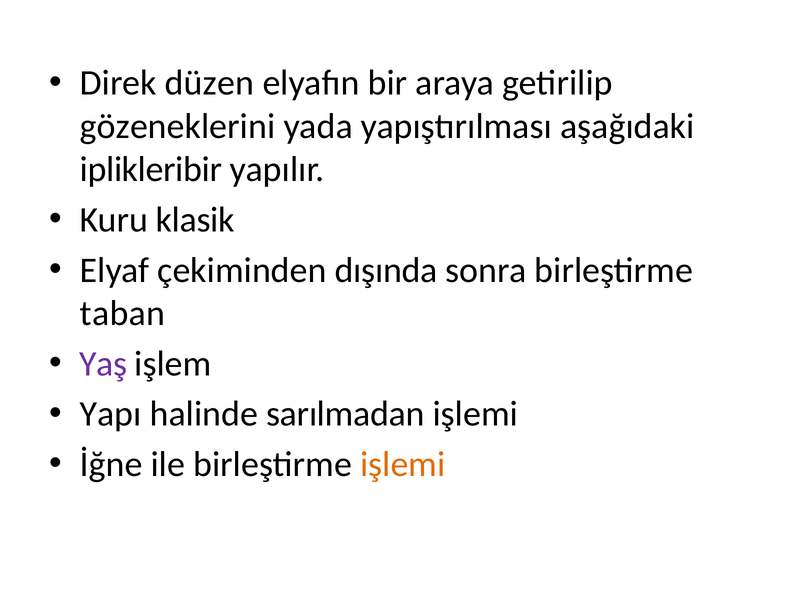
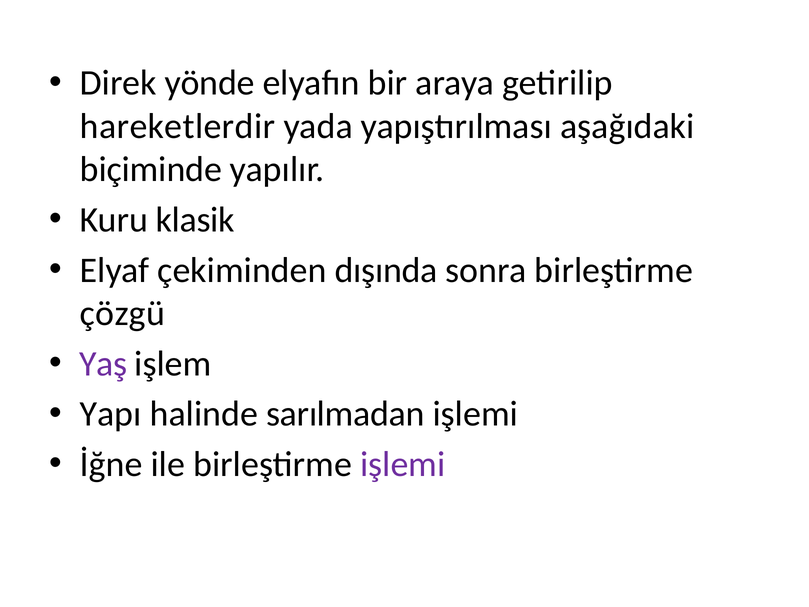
düzen: düzen -> yönde
gözeneklerini: gözeneklerini -> hareketlerdir
iplikleribir: iplikleribir -> biçiminde
taban: taban -> çözgü
işlemi at (403, 464) colour: orange -> purple
